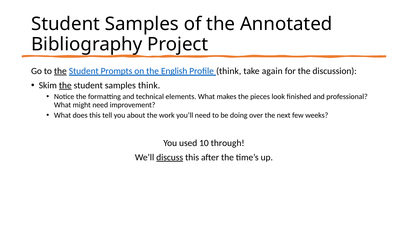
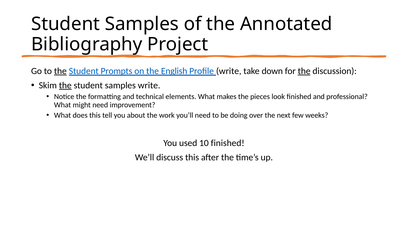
Profile think: think -> write
again: again -> down
the at (304, 71) underline: none -> present
samples think: think -> write
10 through: through -> finished
discuss underline: present -> none
